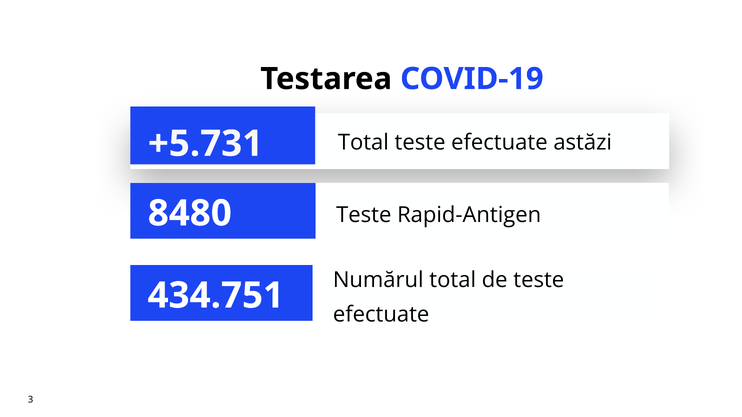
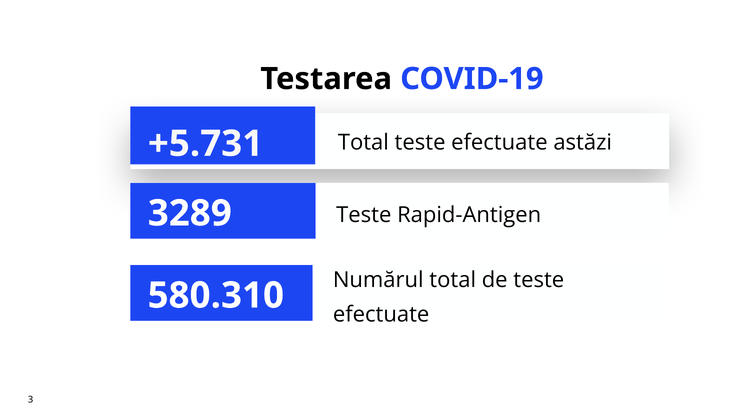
8480: 8480 -> 3289
434.751: 434.751 -> 580.310
